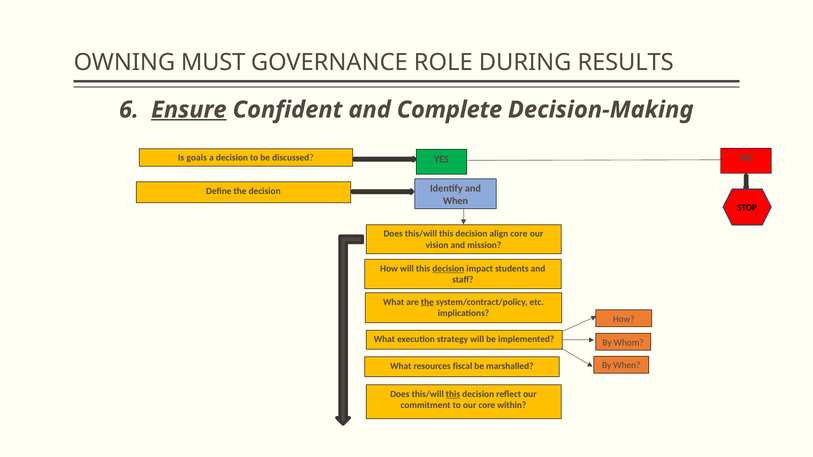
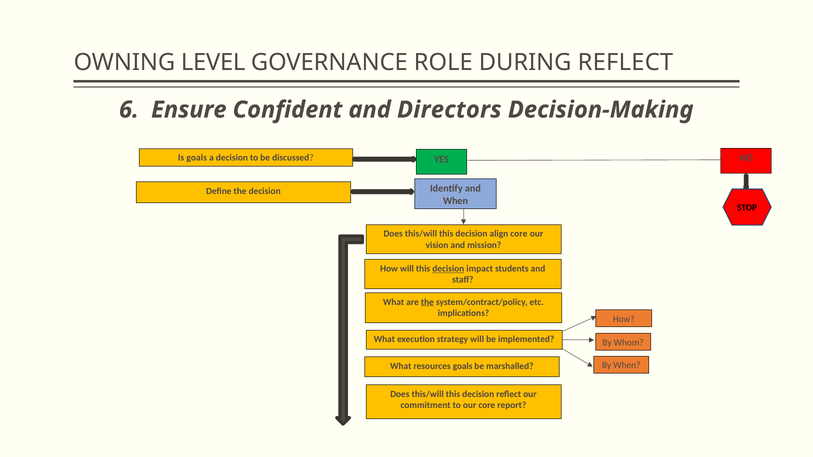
MUST: MUST -> LEVEL
DURING RESULTS: RESULTS -> REFLECT
Ensure underline: present -> none
Complete: Complete -> Directors
resources fiscal: fiscal -> goals
this at (453, 394) underline: present -> none
within: within -> report
